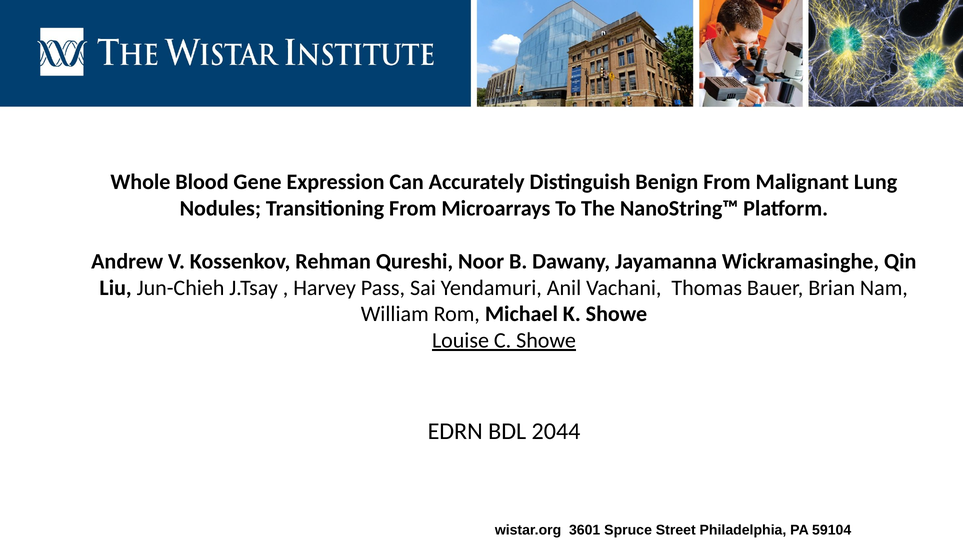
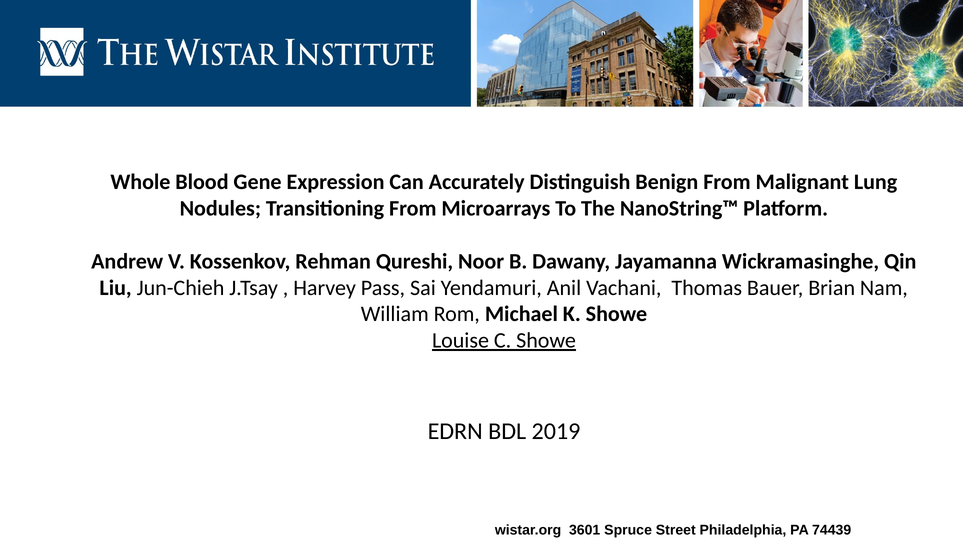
2044: 2044 -> 2019
59104: 59104 -> 74439
